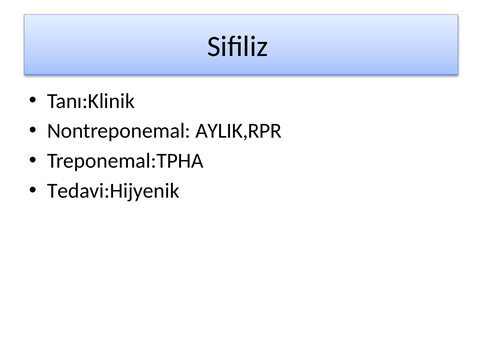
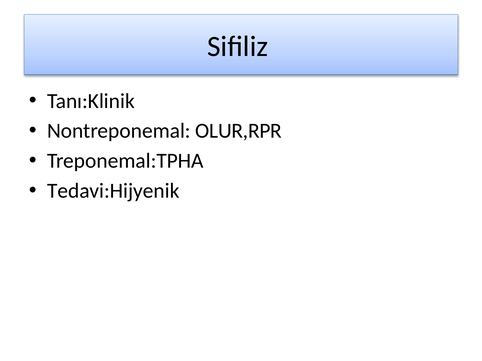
AYLIK,RPR: AYLIK,RPR -> OLUR,RPR
